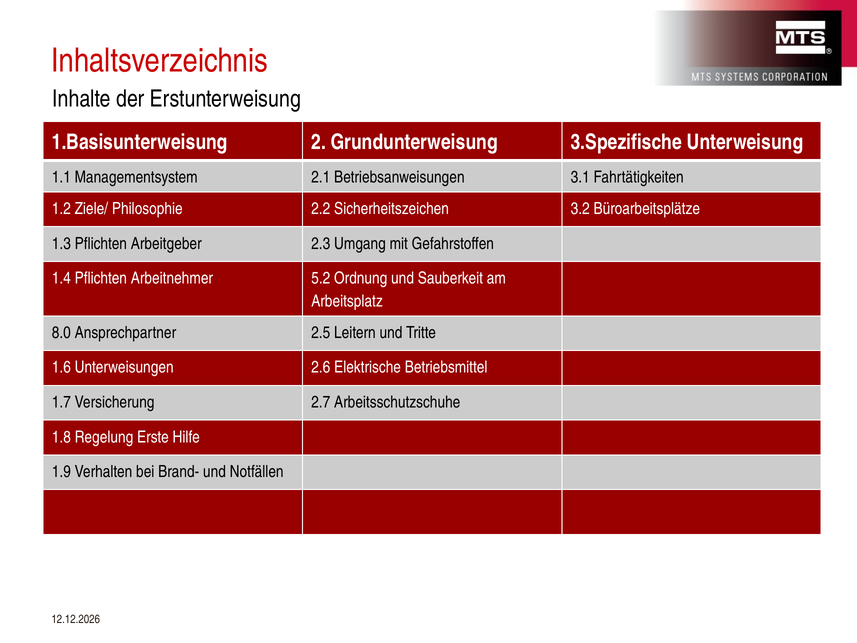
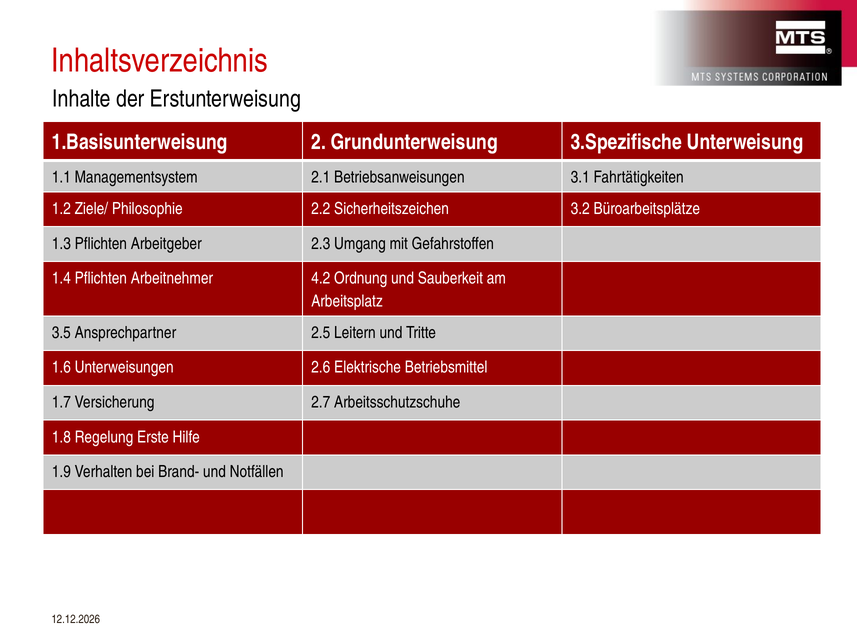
5.2: 5.2 -> 4.2
8.0: 8.0 -> 3.5
